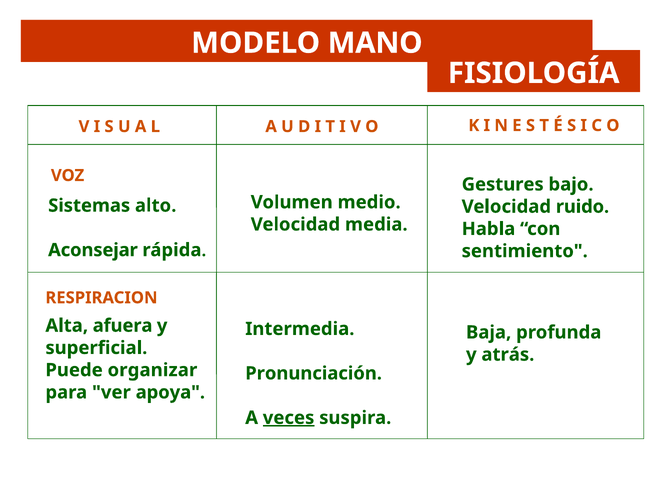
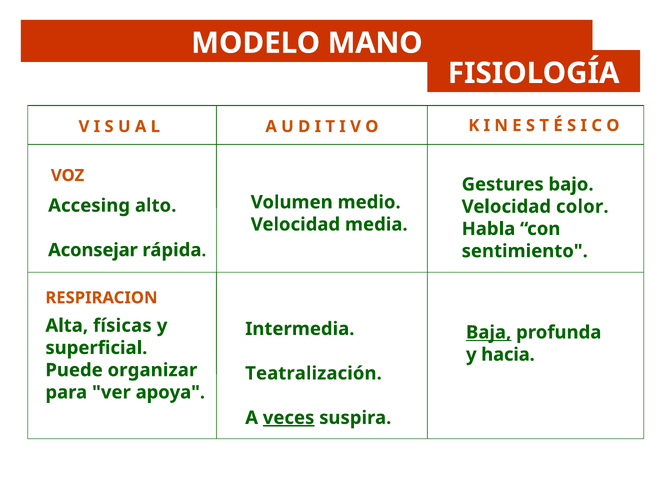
Sistemas: Sistemas -> Accesing
ruido: ruido -> color
afuera: afuera -> físicas
Baja underline: none -> present
atrás: atrás -> hacia
Pronunciación: Pronunciación -> Teatralización
